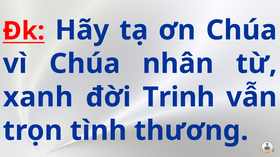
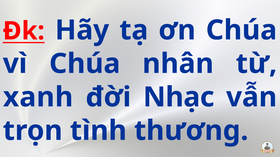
Trinh: Trinh -> Nhạc
